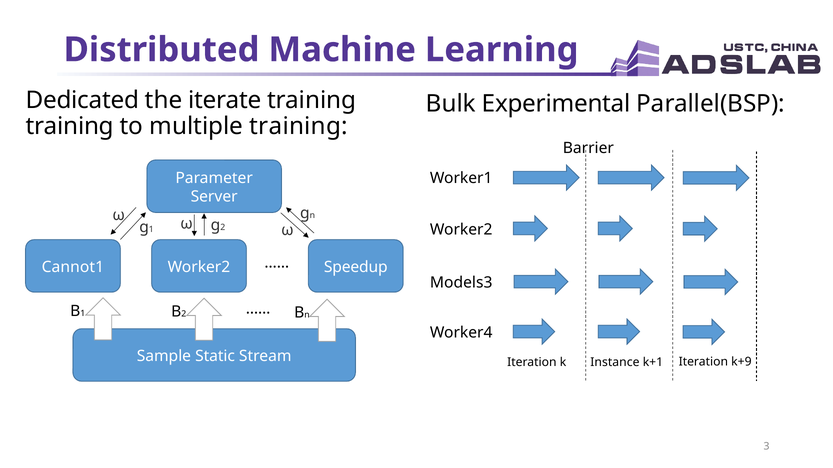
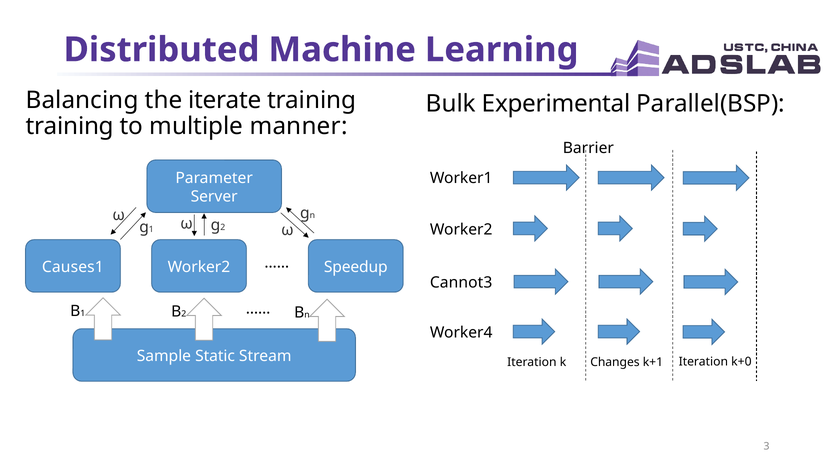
Dedicated: Dedicated -> Balancing
multiple training: training -> manner
Cannot1: Cannot1 -> Causes1
Models3: Models3 -> Cannot3
Instance: Instance -> Changes
k+9: k+9 -> k+0
